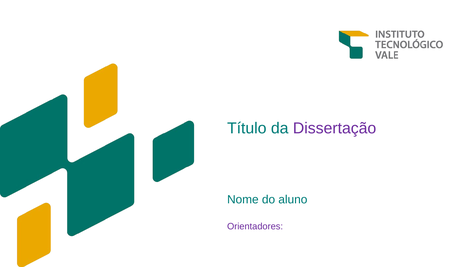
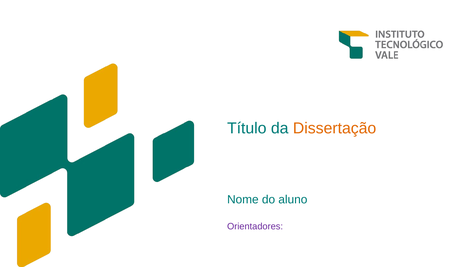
Dissertação colour: purple -> orange
